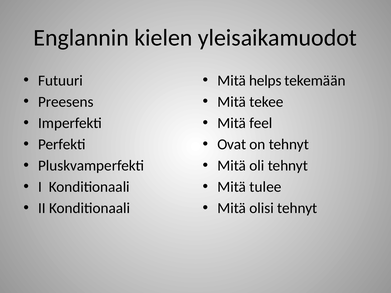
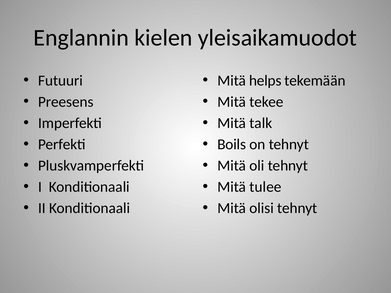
feel: feel -> talk
Ovat: Ovat -> Boils
